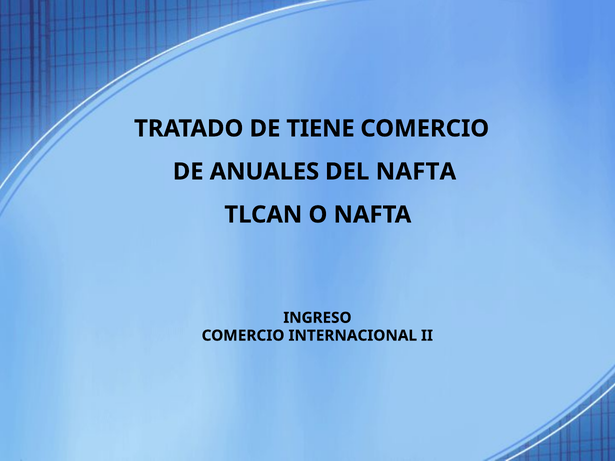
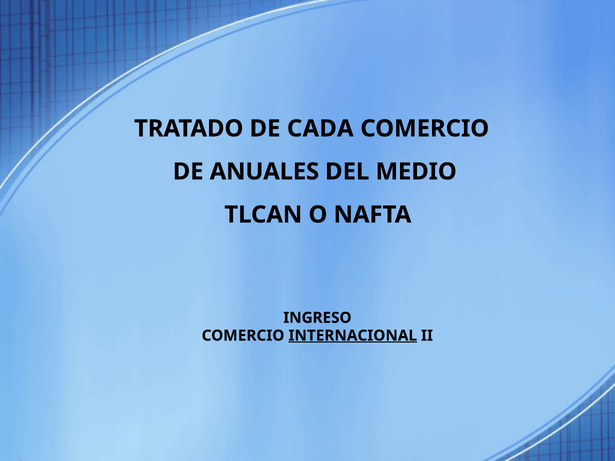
TIENE: TIENE -> CADA
DEL NAFTA: NAFTA -> MEDIO
INTERNACIONAL underline: none -> present
